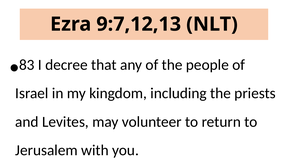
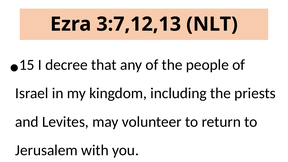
9:7,12,13: 9:7,12,13 -> 3:7,12,13
83: 83 -> 15
